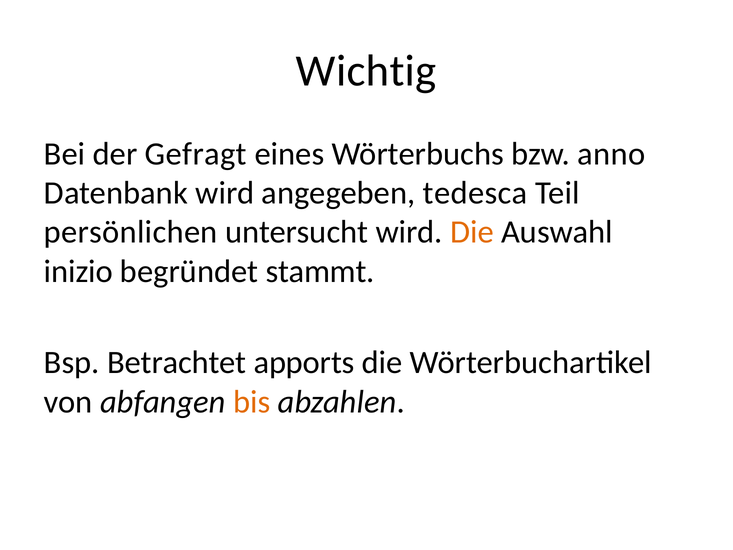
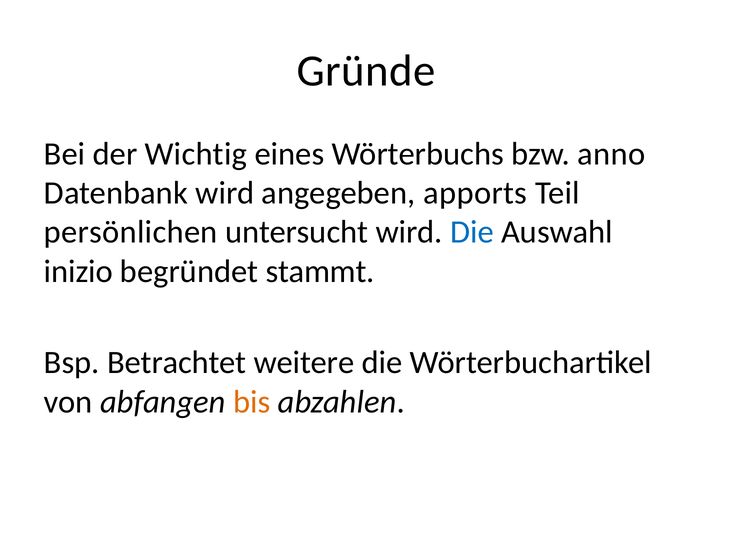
Wichtig: Wichtig -> Gründe
Gefragt: Gefragt -> Wichtig
tedesca: tedesca -> apports
Die at (472, 232) colour: orange -> blue
apports: apports -> weitere
